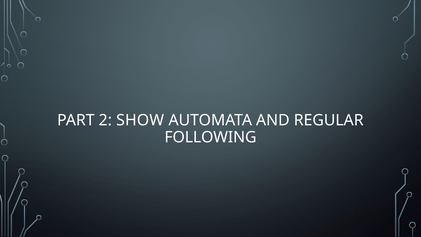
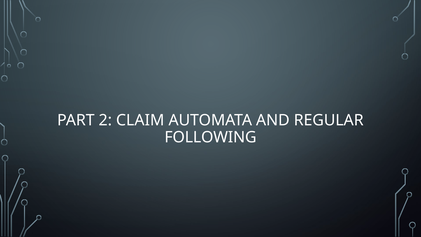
SHOW: SHOW -> CLAIM
